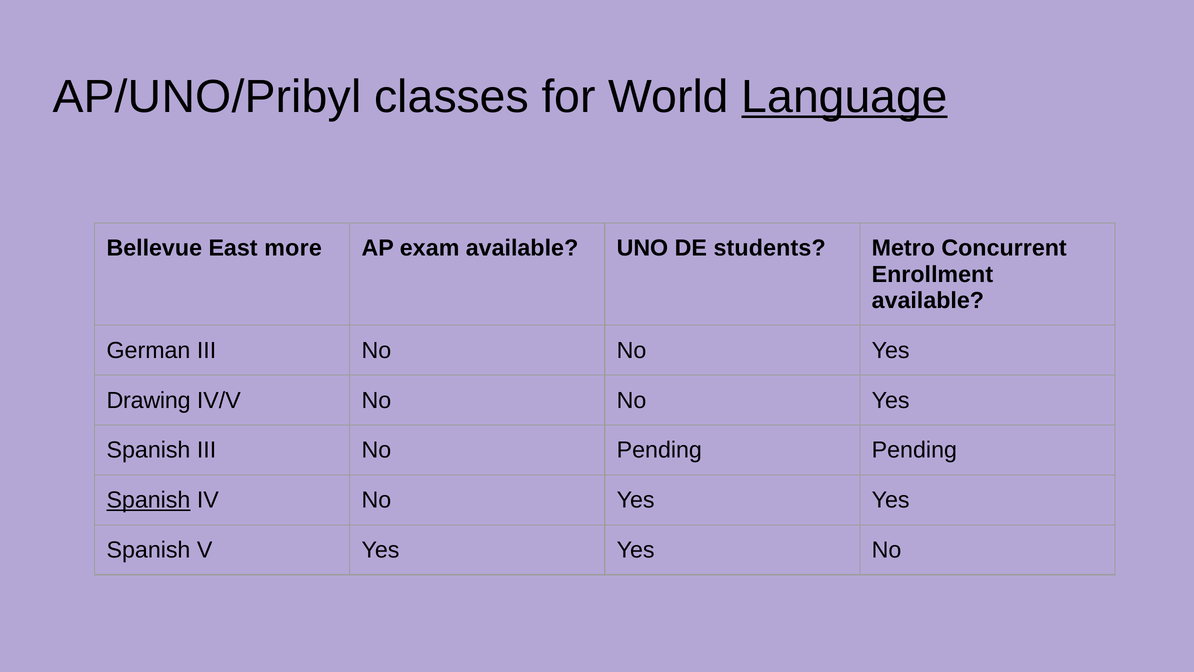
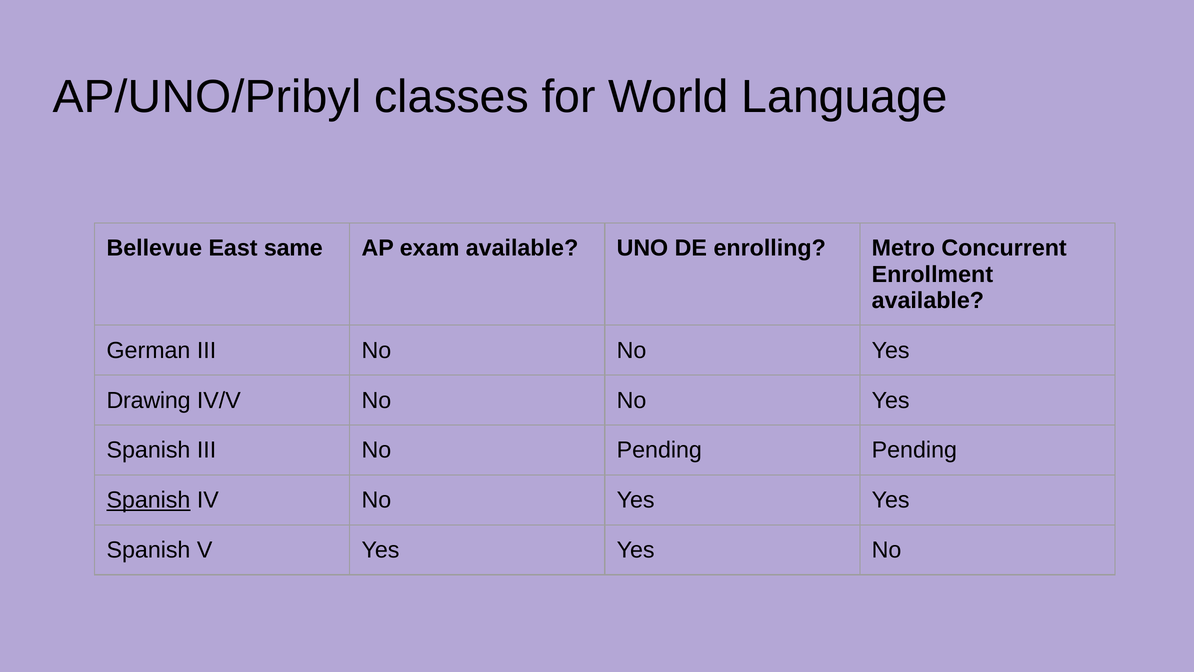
Language underline: present -> none
more: more -> same
students: students -> enrolling
